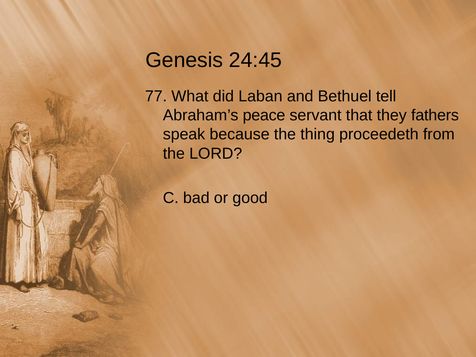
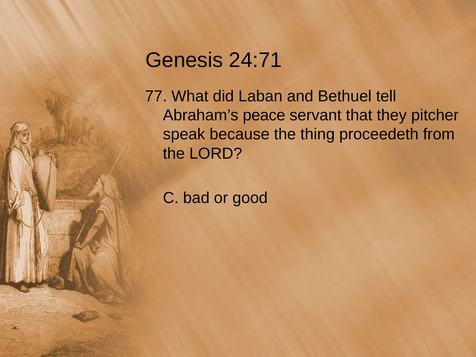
24:45: 24:45 -> 24:71
fathers: fathers -> pitcher
